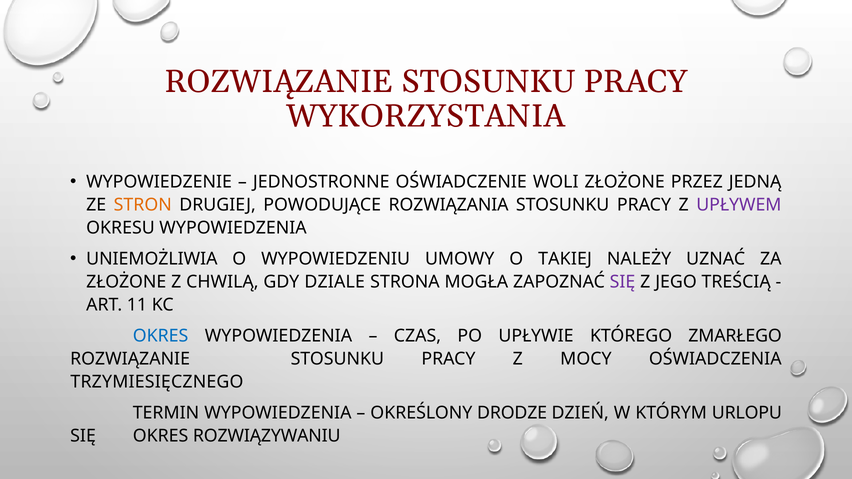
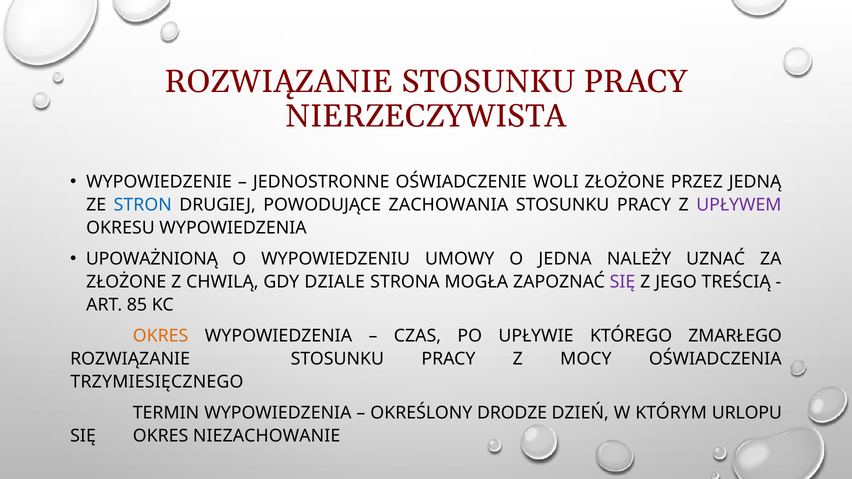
WYKORZYSTANIA: WYKORZYSTANIA -> NIERZECZYWISTA
STRON colour: orange -> blue
ROZWIĄZANIA: ROZWIĄZANIA -> ZACHOWANIA
UNIEMOŻLIWIA: UNIEMOŻLIWIA -> UPOWAŻNIONĄ
TAKIEJ: TAKIEJ -> JEDNA
11: 11 -> 85
OKRES at (161, 336) colour: blue -> orange
ROZWIĄZYWANIU: ROZWIĄZYWANIU -> NIEZACHOWANIE
